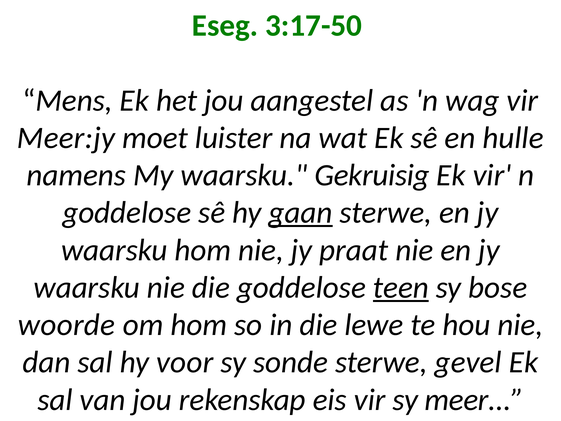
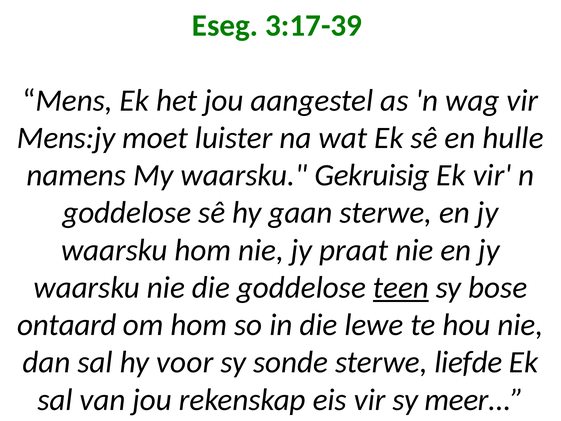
3:17-50: 3:17-50 -> 3:17-39
Meer:jy: Meer:jy -> Mens:jy
gaan underline: present -> none
woorde: woorde -> ontaard
gevel: gevel -> liefde
